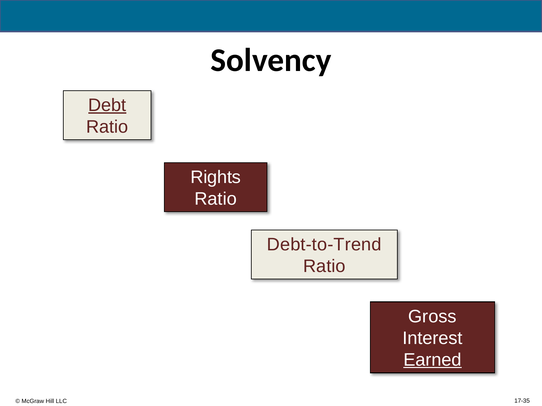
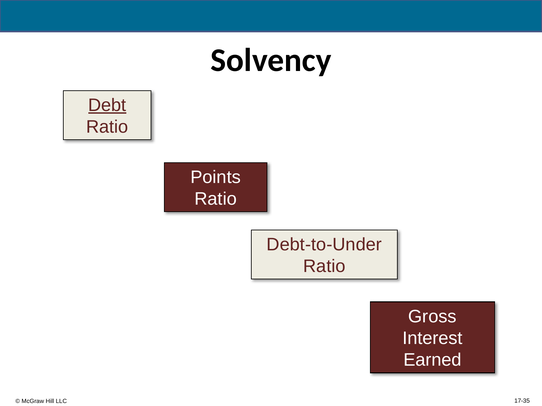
Rights: Rights -> Points
Debt-to-Trend: Debt-to-Trend -> Debt-to-Under
Earned underline: present -> none
